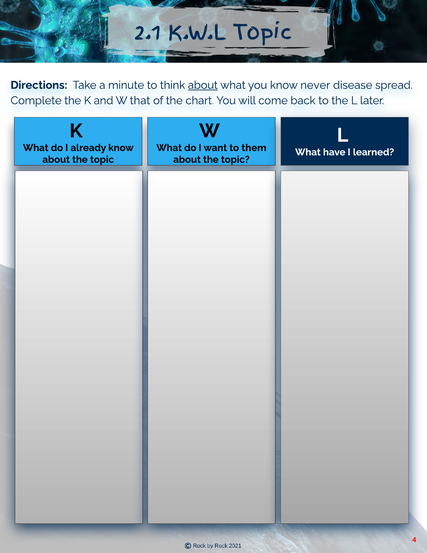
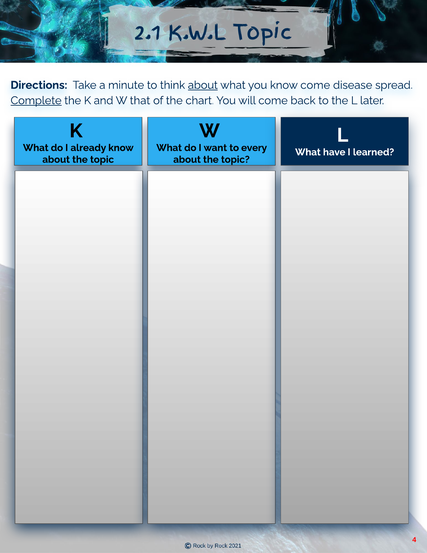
know never: never -> come
Complete underline: none -> present
them: them -> every
